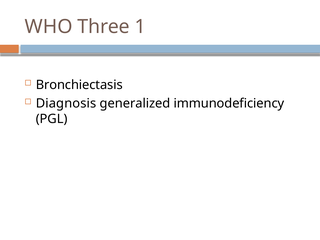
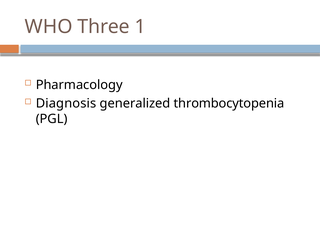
Bronchiectasis: Bronchiectasis -> Pharmacology
immunodeficiency: immunodeficiency -> thrombocytopenia
